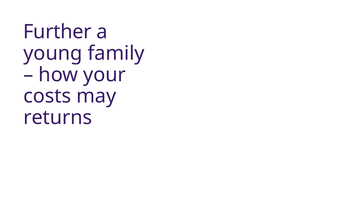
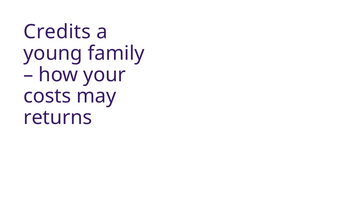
Further: Further -> Credits
